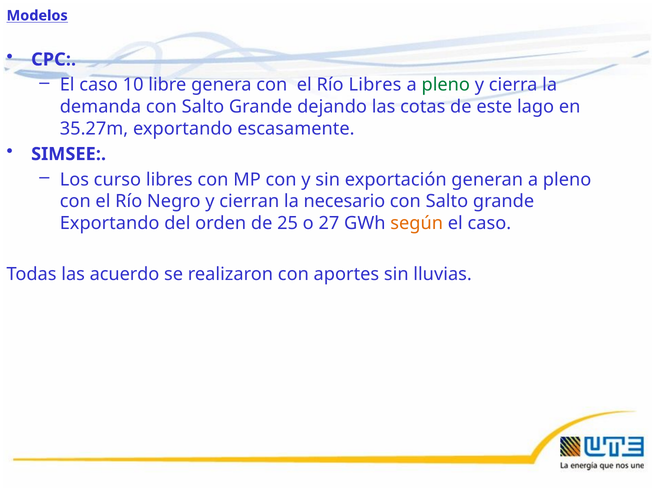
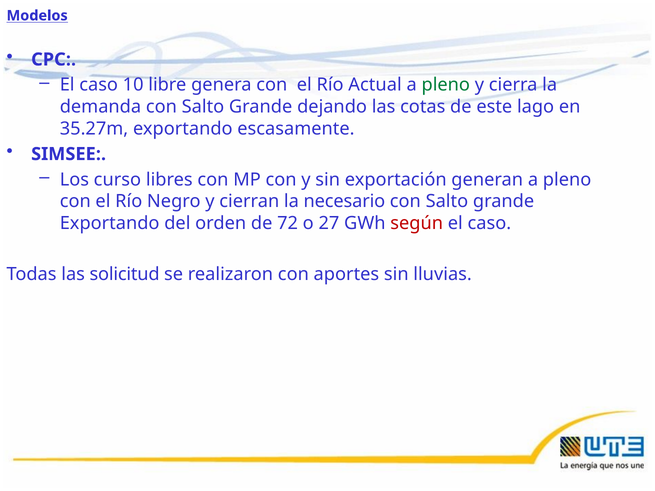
Río Libres: Libres -> Actual
25: 25 -> 72
según colour: orange -> red
acuerdo: acuerdo -> solicitud
